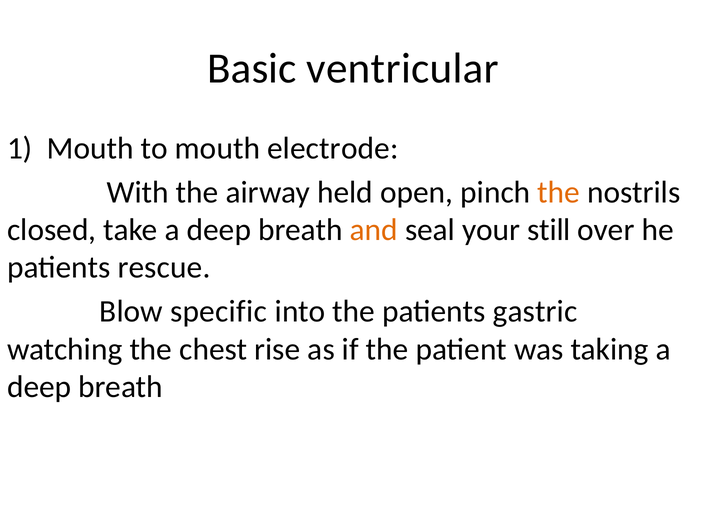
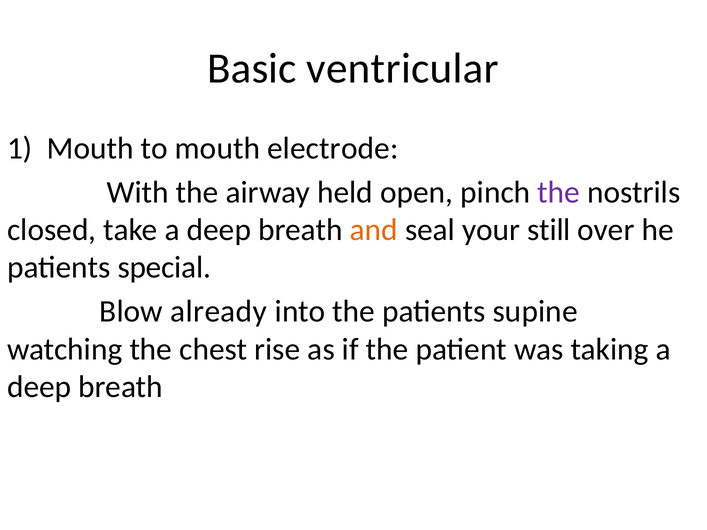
the at (559, 192) colour: orange -> purple
rescue: rescue -> special
specific: specific -> already
gastric: gastric -> supine
